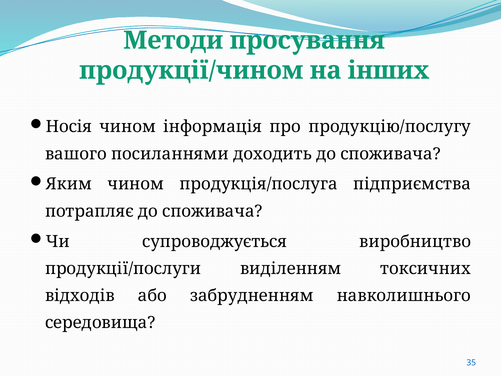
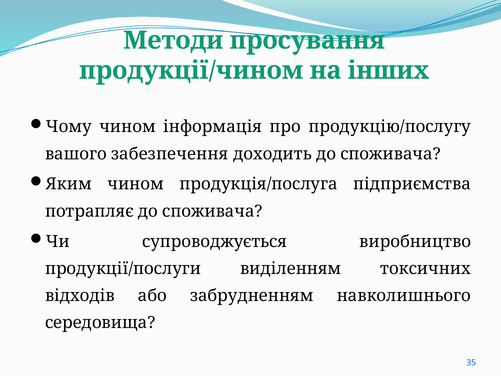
Носія: Носія -> Чому
посиланнями: посиланнями -> забезпечення
